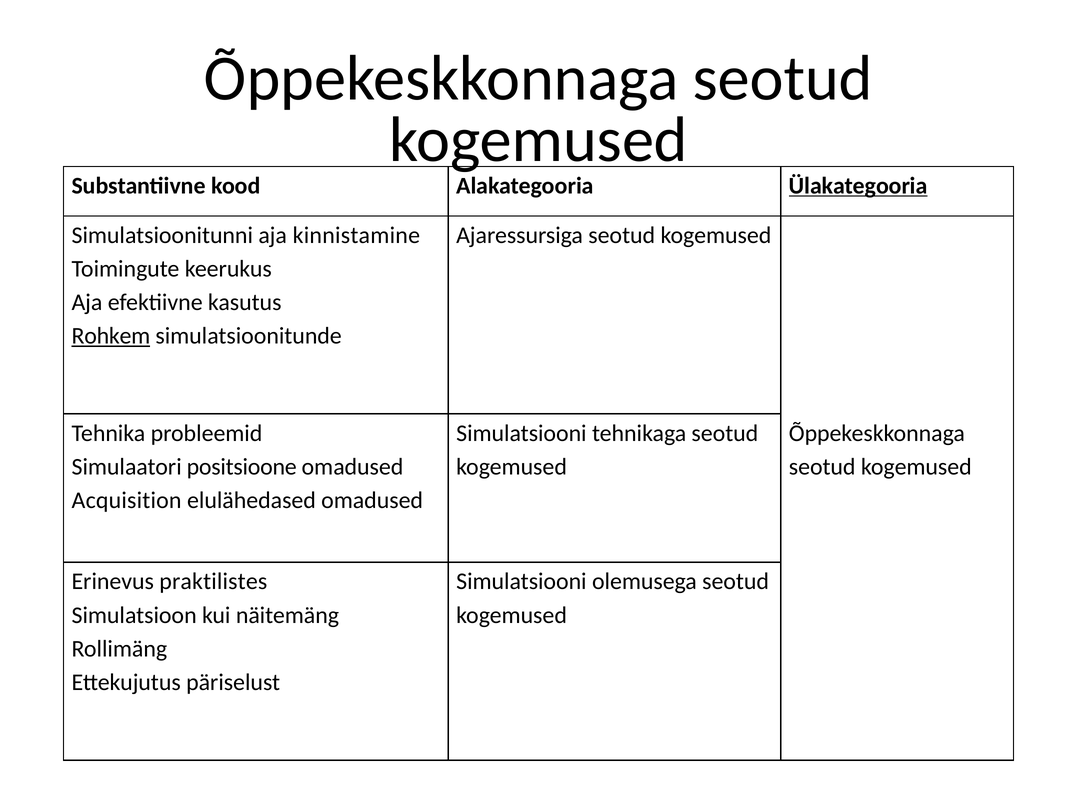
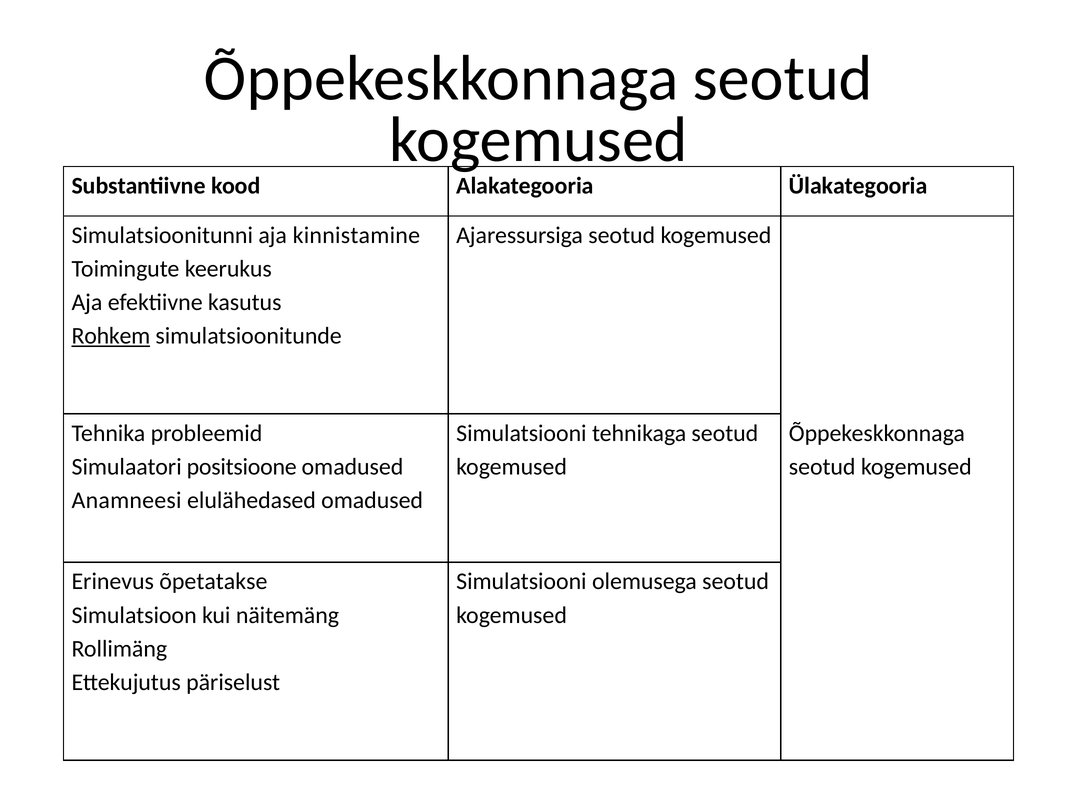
Ülakategooria underline: present -> none
Acquisition: Acquisition -> Anamneesi
praktilistes: praktilistes -> õpetatakse
